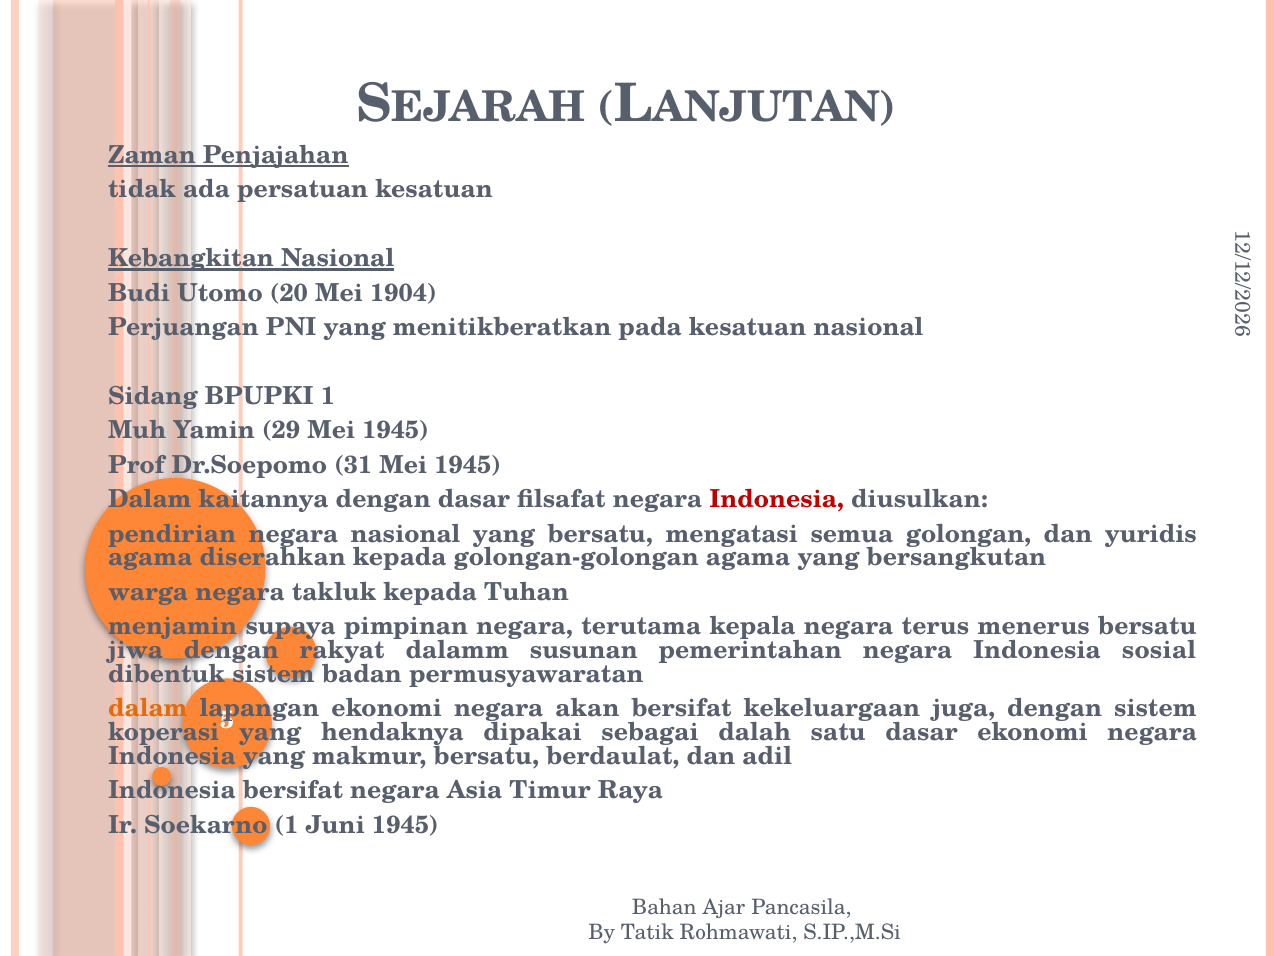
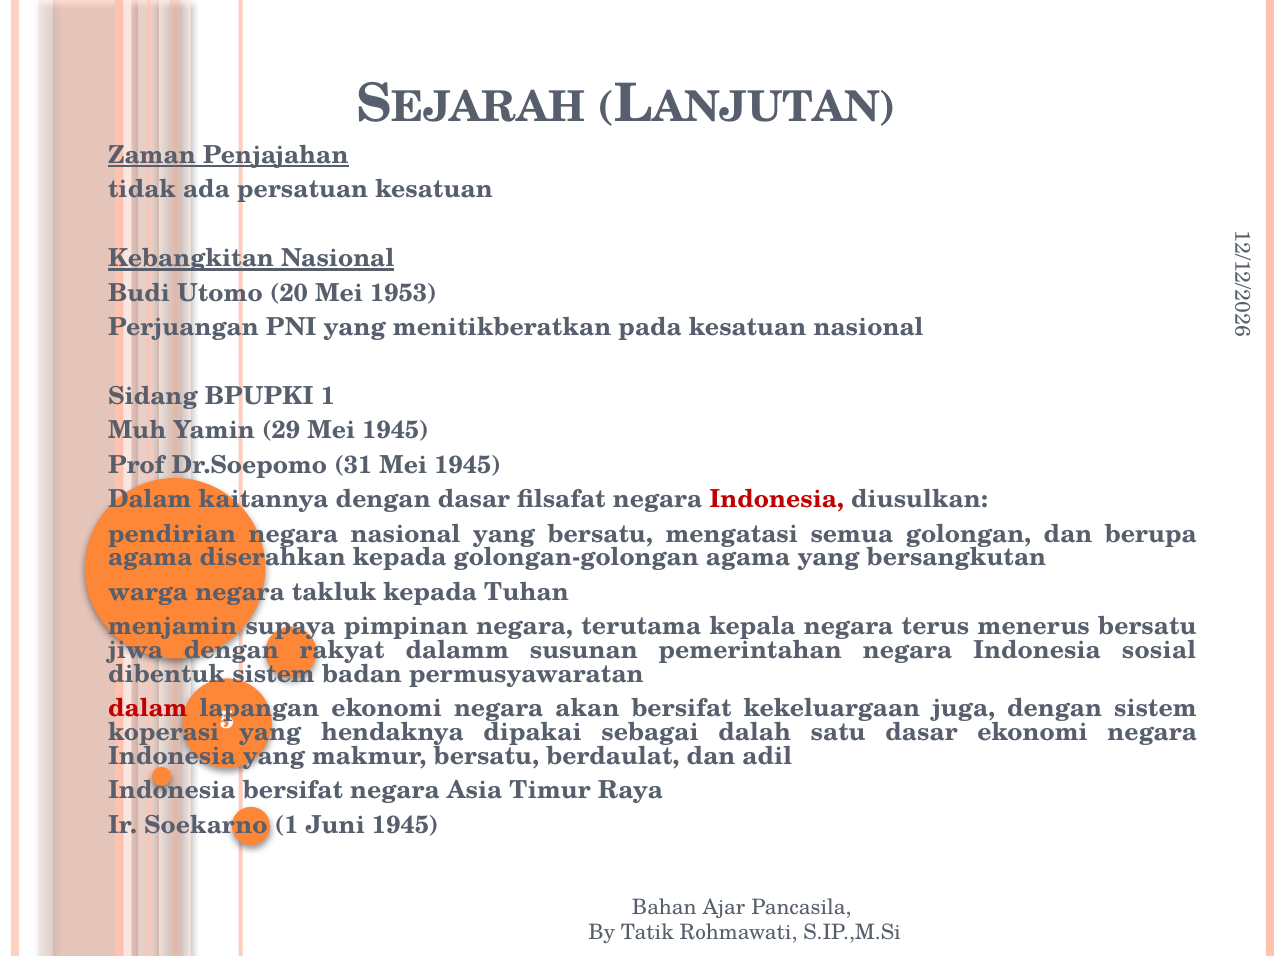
1904: 1904 -> 1953
yuridis: yuridis -> berupa
dalam at (148, 708) colour: orange -> red
